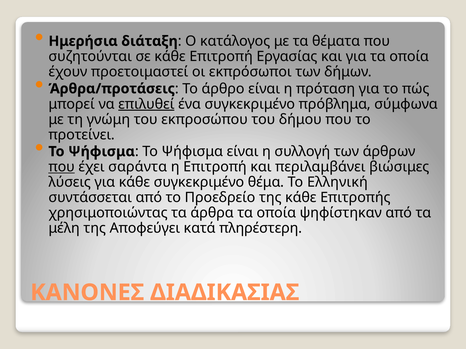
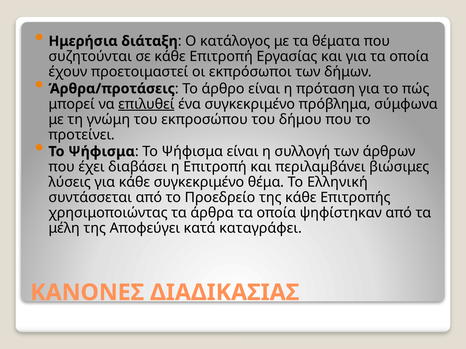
που at (62, 167) underline: present -> none
σαράντα: σαράντα -> διαβάσει
πληρέστερη: πληρέστερη -> καταγράφει
